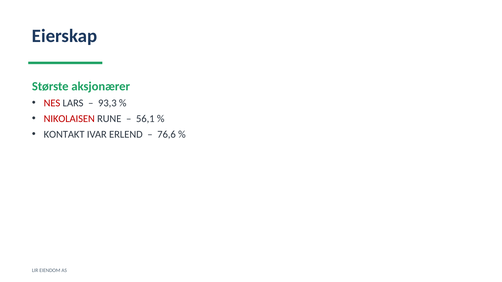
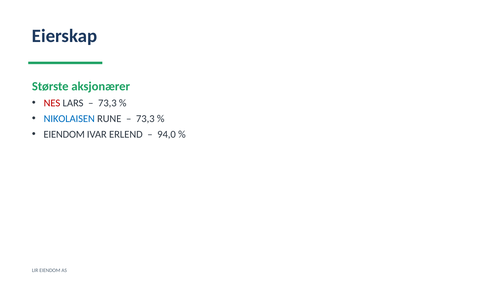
93,3 at (107, 103): 93,3 -> 73,3
NIKOLAISEN colour: red -> blue
56,1 at (145, 119): 56,1 -> 73,3
KONTAKT at (64, 135): KONTAKT -> EIENDOM
76,6: 76,6 -> 94,0
